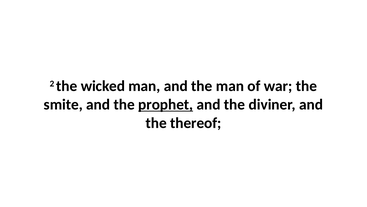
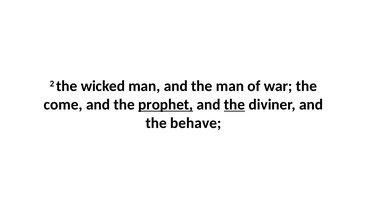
smite: smite -> come
the at (234, 104) underline: none -> present
thereof: thereof -> behave
